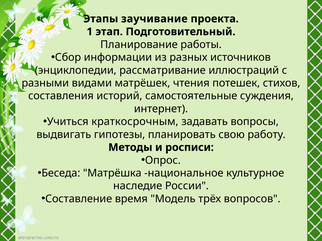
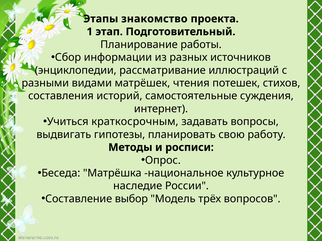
заучивание: заучивание -> знакомство
время: время -> выбор
